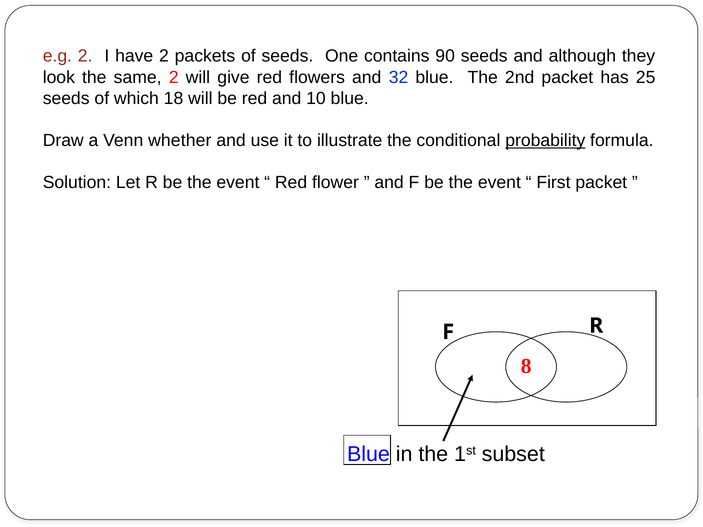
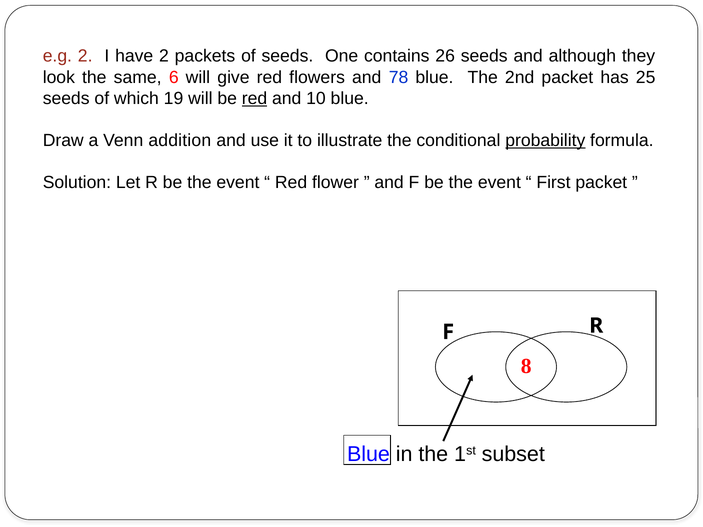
90: 90 -> 26
same 2: 2 -> 6
32: 32 -> 78
18: 18 -> 19
red at (254, 98) underline: none -> present
whether: whether -> addition
